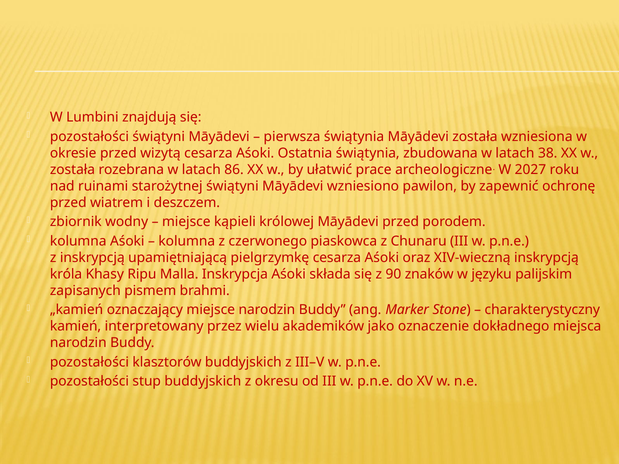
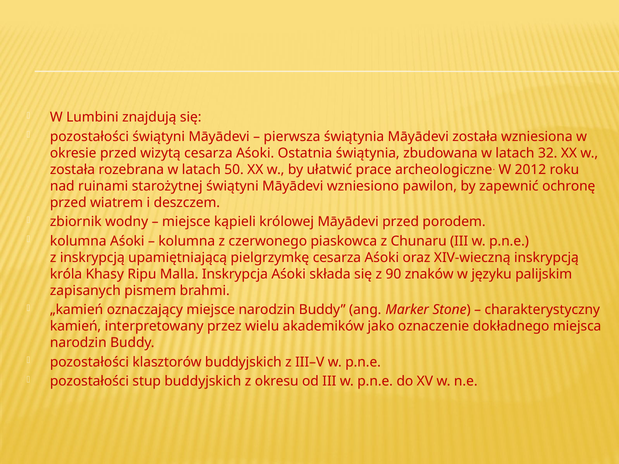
38: 38 -> 32
86: 86 -> 50
2027: 2027 -> 2012
